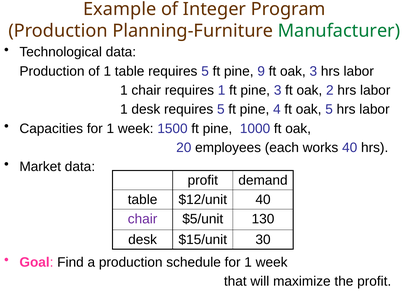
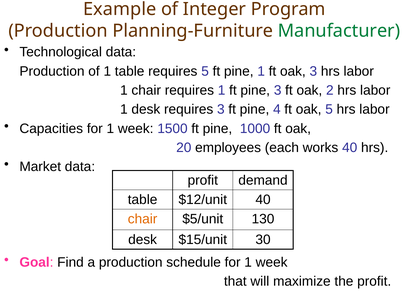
pine 9: 9 -> 1
desk requires 5: 5 -> 3
chair at (143, 219) colour: purple -> orange
